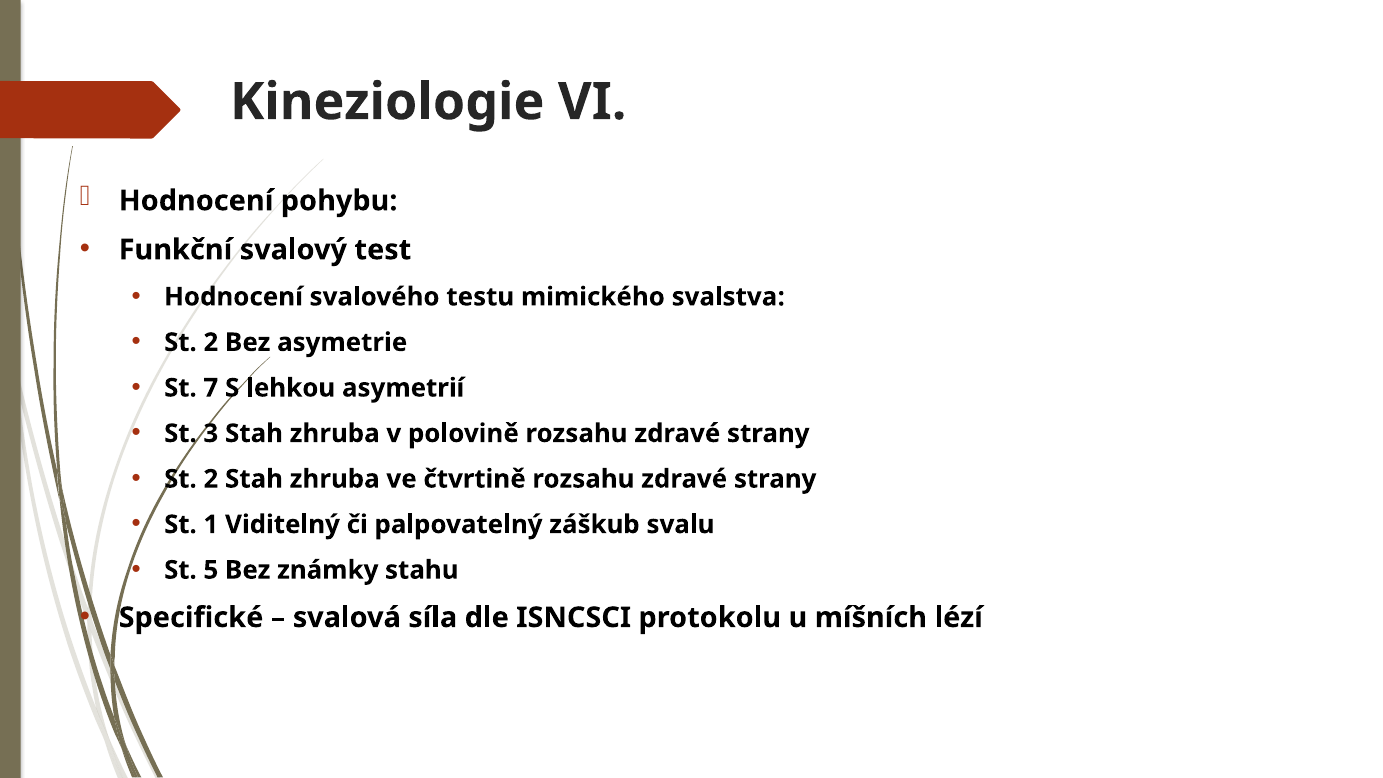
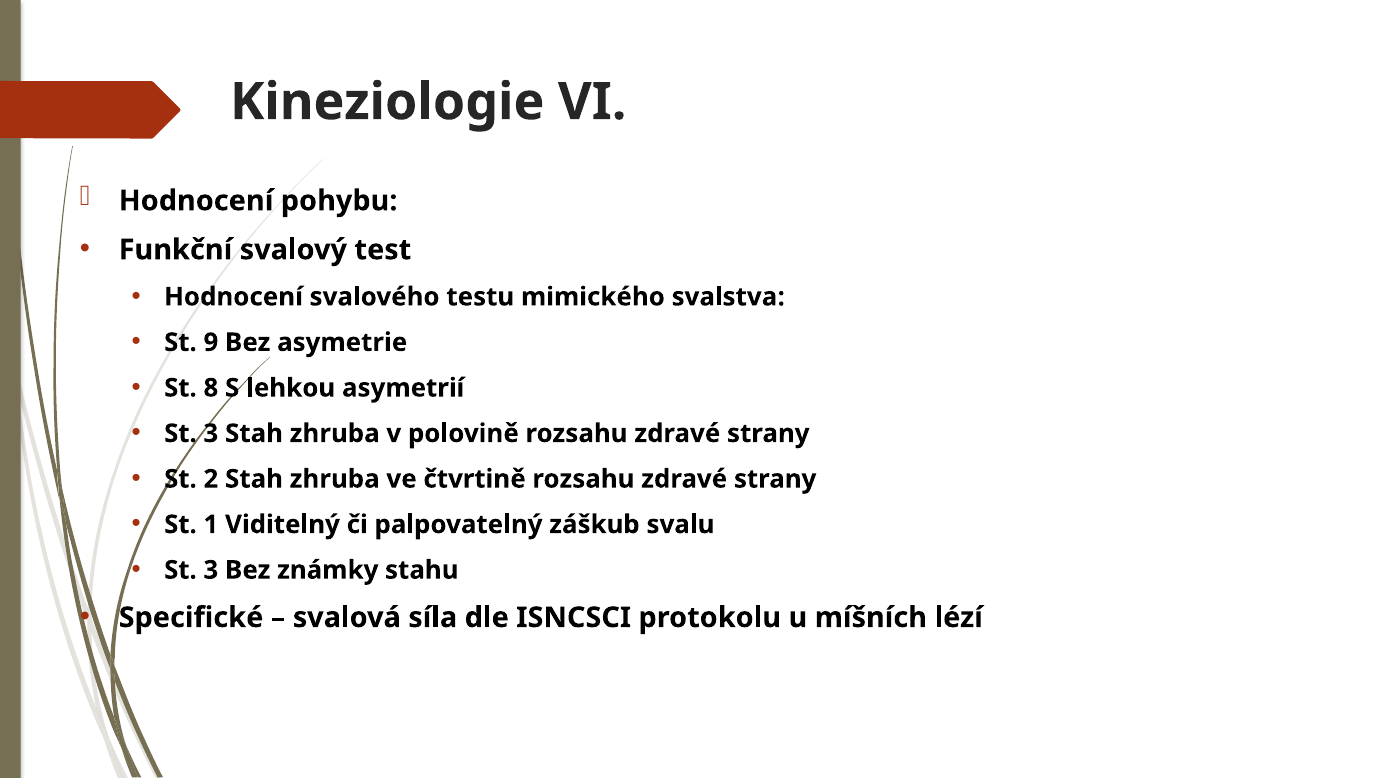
2 at (211, 342): 2 -> 9
7: 7 -> 8
5 at (211, 570): 5 -> 3
